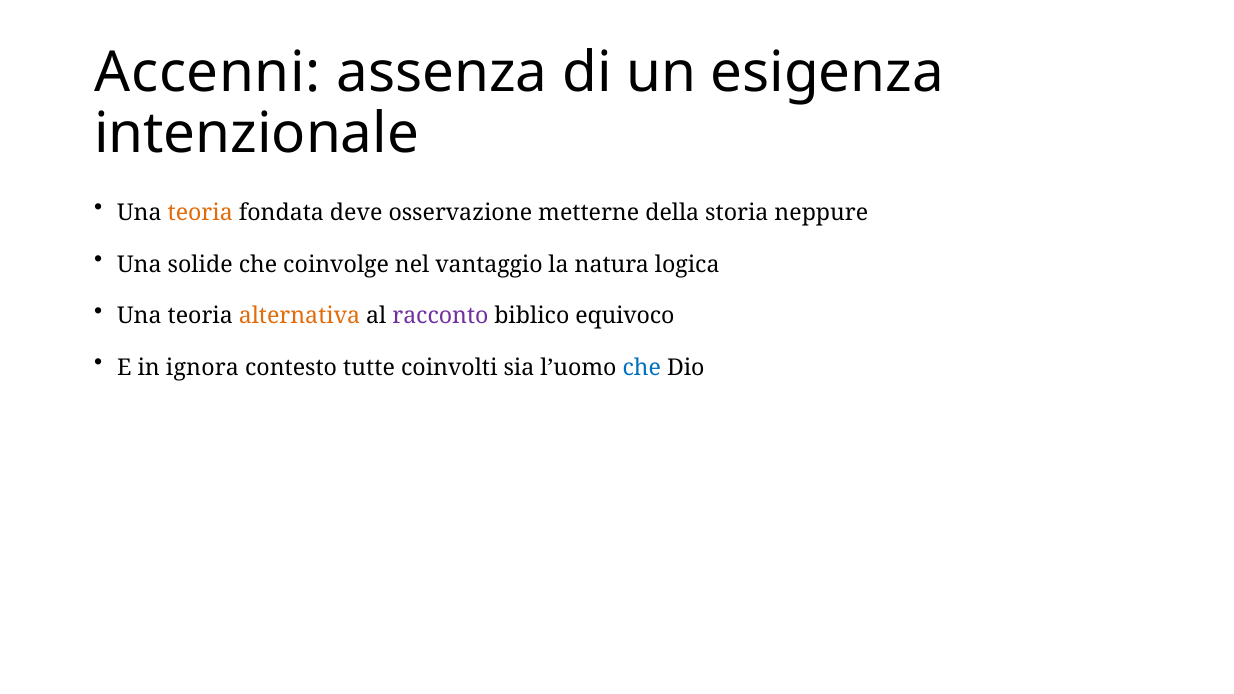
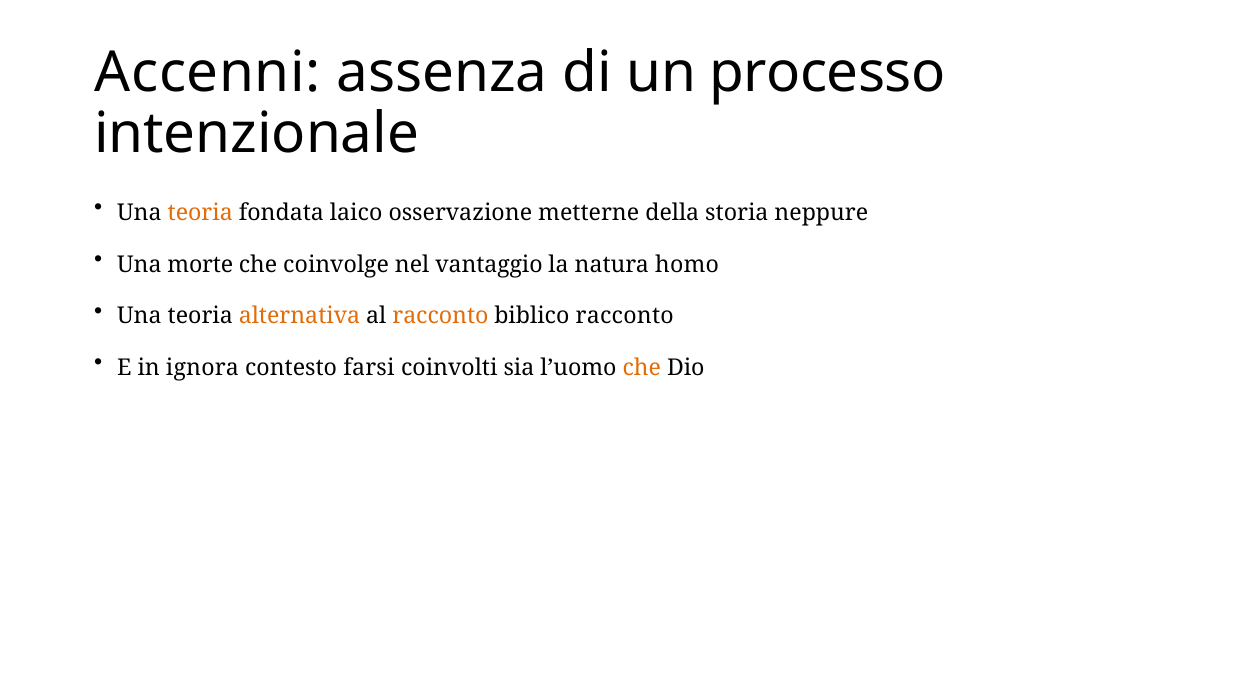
esigenza: esigenza -> processo
deve: deve -> laico
solide: solide -> morte
logica: logica -> homo
racconto at (440, 316) colour: purple -> orange
biblico equivoco: equivoco -> racconto
tutte: tutte -> farsi
che at (642, 368) colour: blue -> orange
